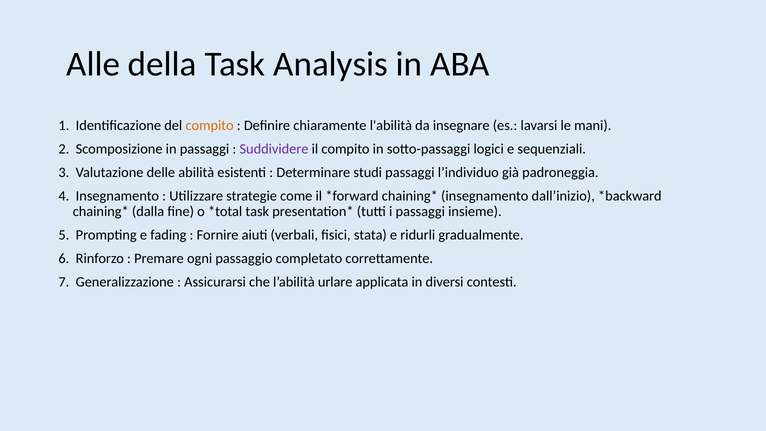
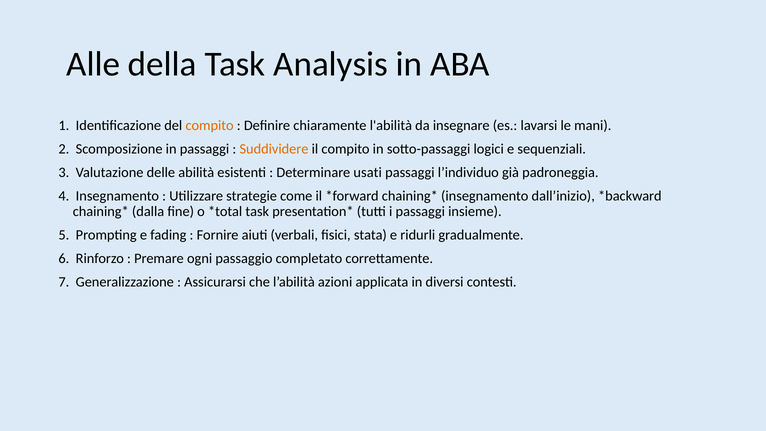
Suddividere colour: purple -> orange
studi: studi -> usati
urlare: urlare -> azioni
